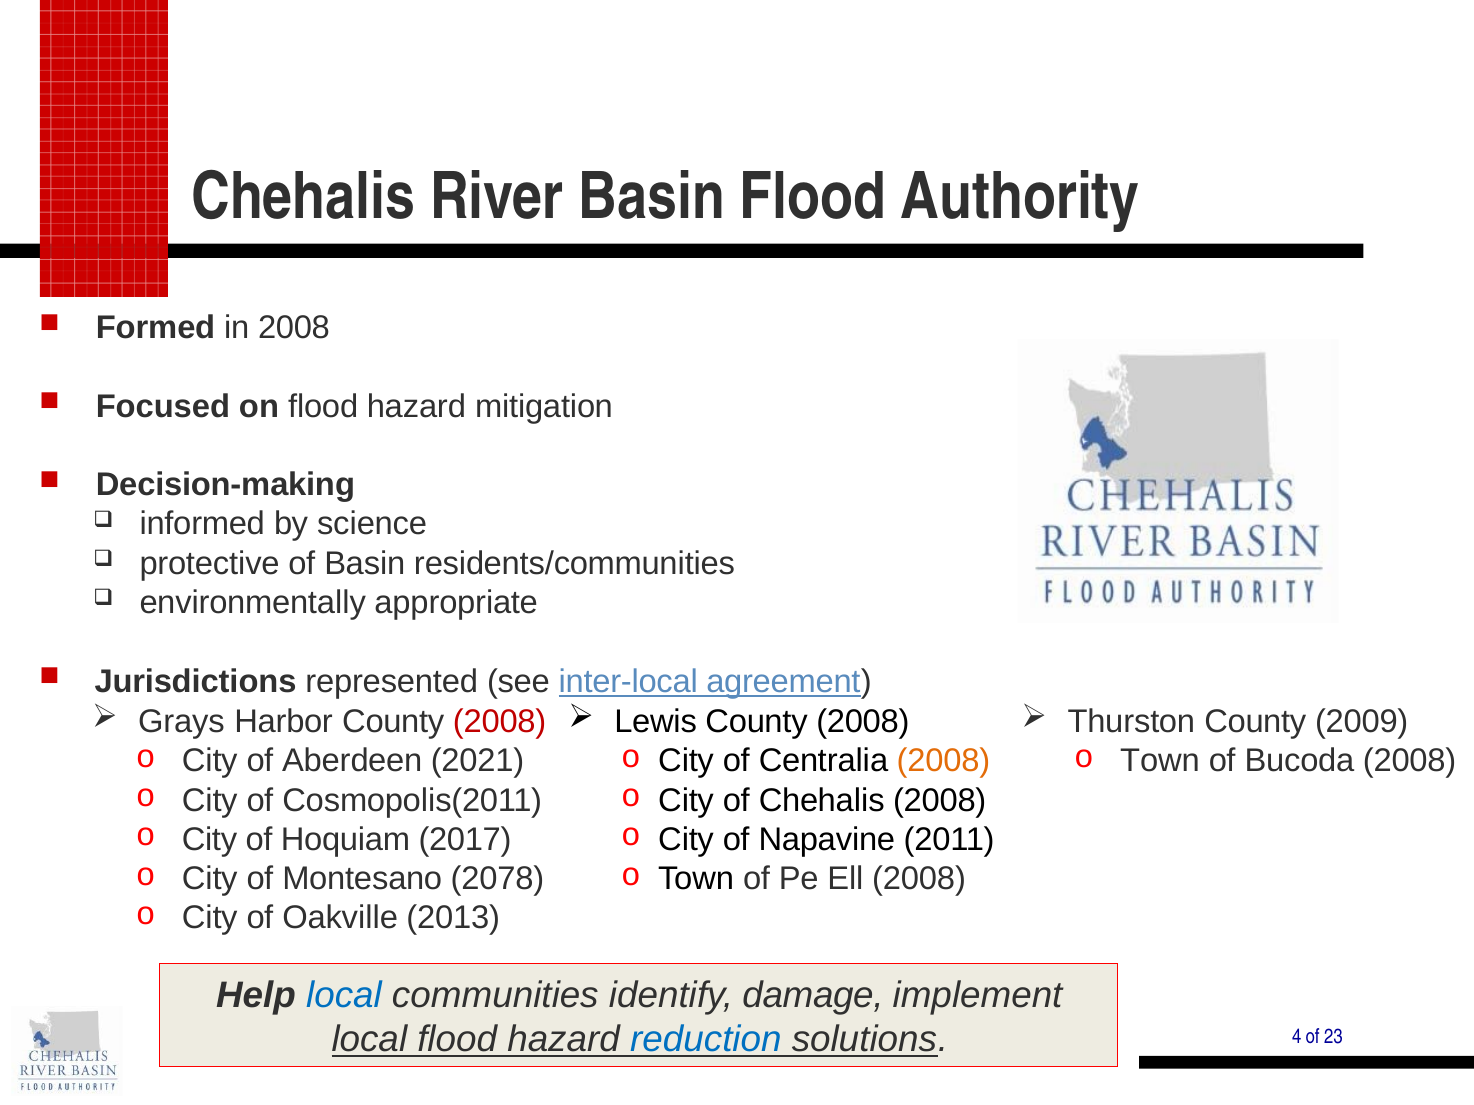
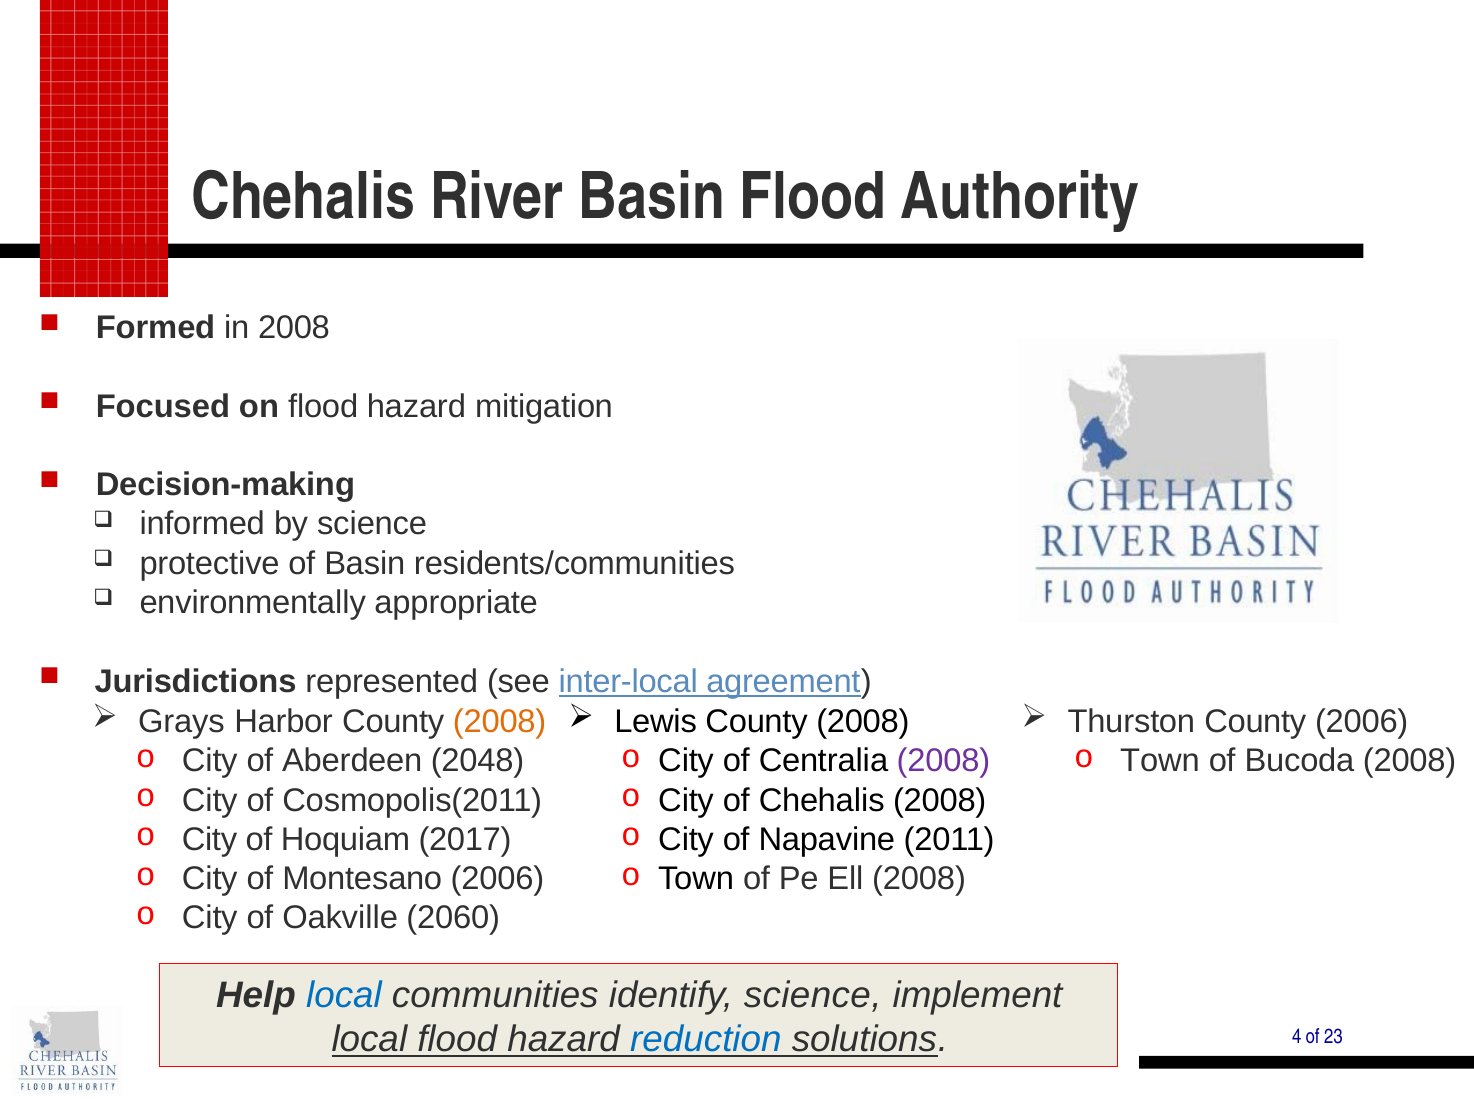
2008 at (500, 722) colour: red -> orange
County 2009: 2009 -> 2006
2021: 2021 -> 2048
2008 at (943, 761) colour: orange -> purple
Montesano 2078: 2078 -> 2006
2013: 2013 -> 2060
identify damage: damage -> science
